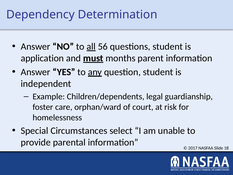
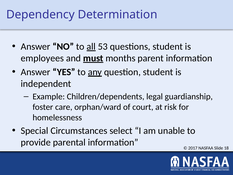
56: 56 -> 53
application: application -> employees
